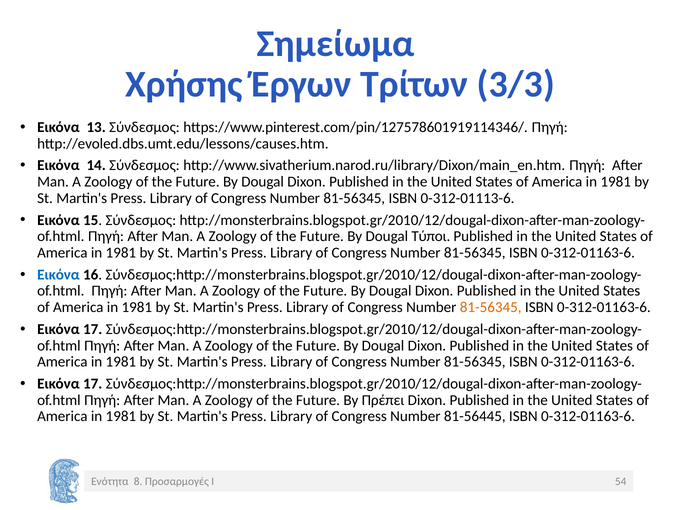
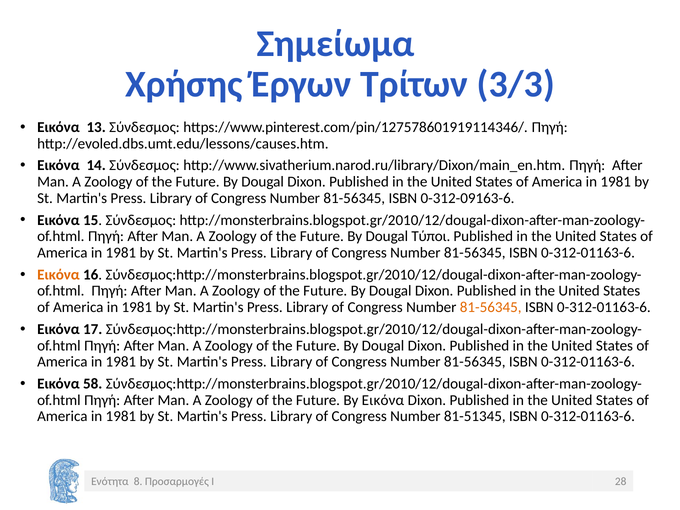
0-312-01113-6: 0-312-01113-6 -> 0-312-09163-6
Εικόνα at (58, 275) colour: blue -> orange
17 at (93, 384): 17 -> 58
By Πρέπει: Πρέπει -> Εικόνα
81-56445: 81-56445 -> 81-51345
54: 54 -> 28
